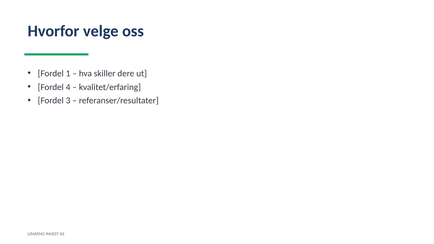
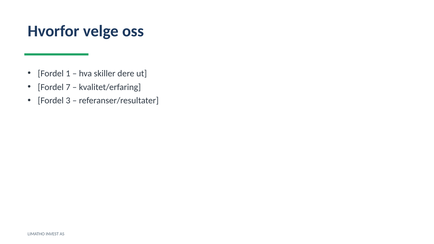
4: 4 -> 7
